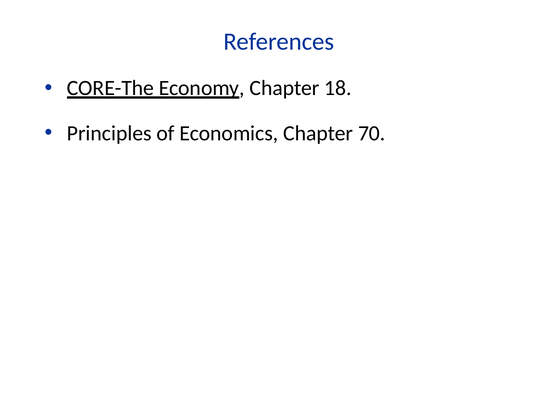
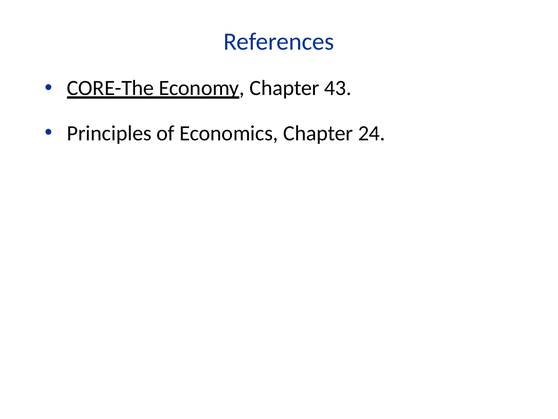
18: 18 -> 43
70: 70 -> 24
